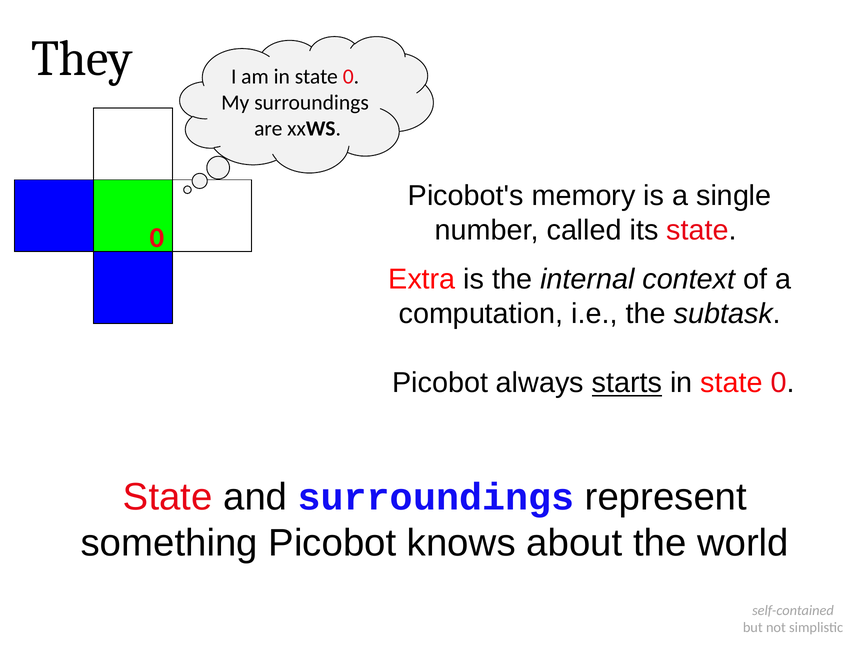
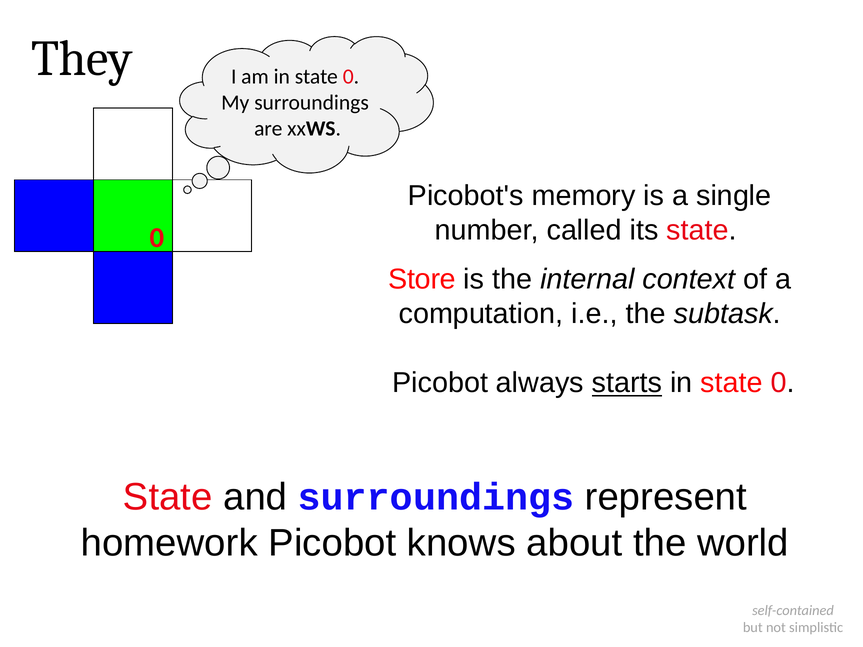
Extra: Extra -> Store
something: something -> homework
